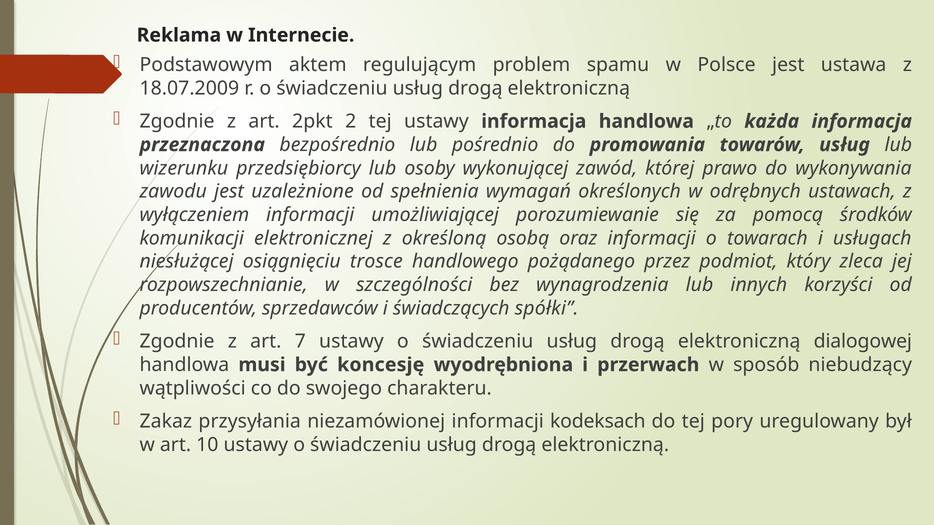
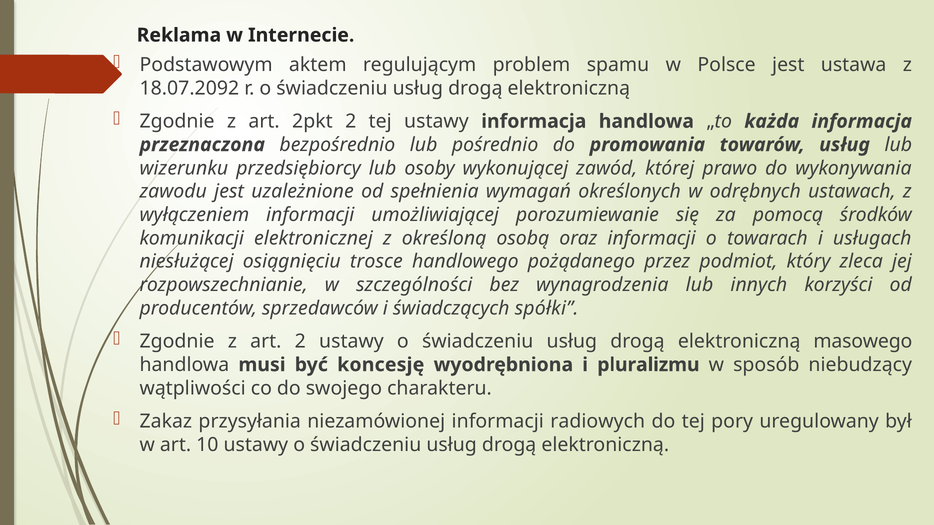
18.07.2009: 18.07.2009 -> 18.07.2092
art 7: 7 -> 2
dialogowej: dialogowej -> masowego
przerwach: przerwach -> pluralizmu
kodeksach: kodeksach -> radiowych
